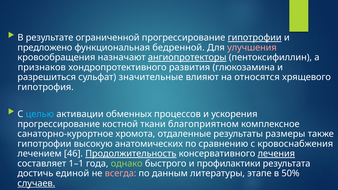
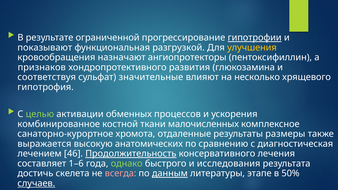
предложено: предложено -> показывают
бедренной: бедренной -> разгрузкой
улучшения colour: pink -> yellow
ангиопротекторы underline: present -> none
разрешиться: разрешиться -> соответствуя
относятся: относятся -> несколько
целью colour: light blue -> light green
прогрессирование at (59, 124): прогрессирование -> комбинированное
благоприятном: благоприятном -> малочисленных
гипотрофии at (44, 144): гипотрофии -> выражается
кровоснабжения: кровоснабжения -> диагностическая
лечения underline: present -> none
1–1: 1–1 -> 1–6
профилактики: профилактики -> исследования
единой: единой -> скелета
данным underline: none -> present
